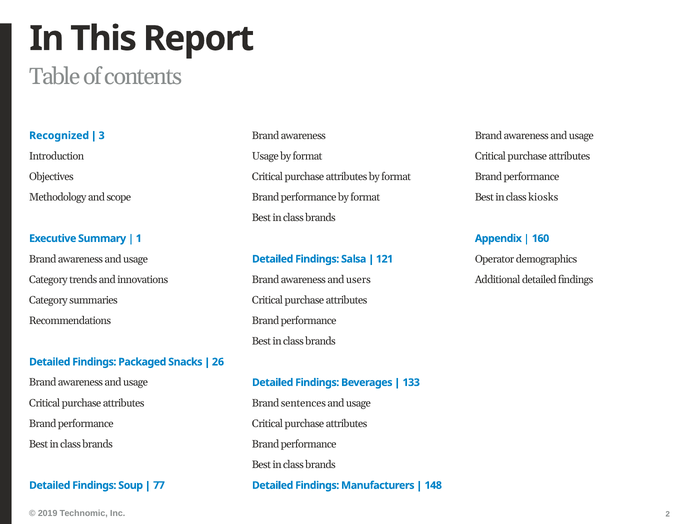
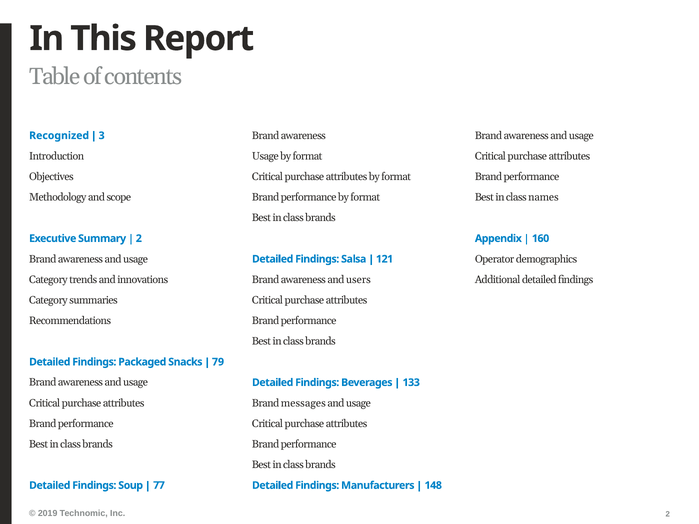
kiosks: kiosks -> names
1 at (139, 239): 1 -> 2
26: 26 -> 79
sentences: sentences -> messages
